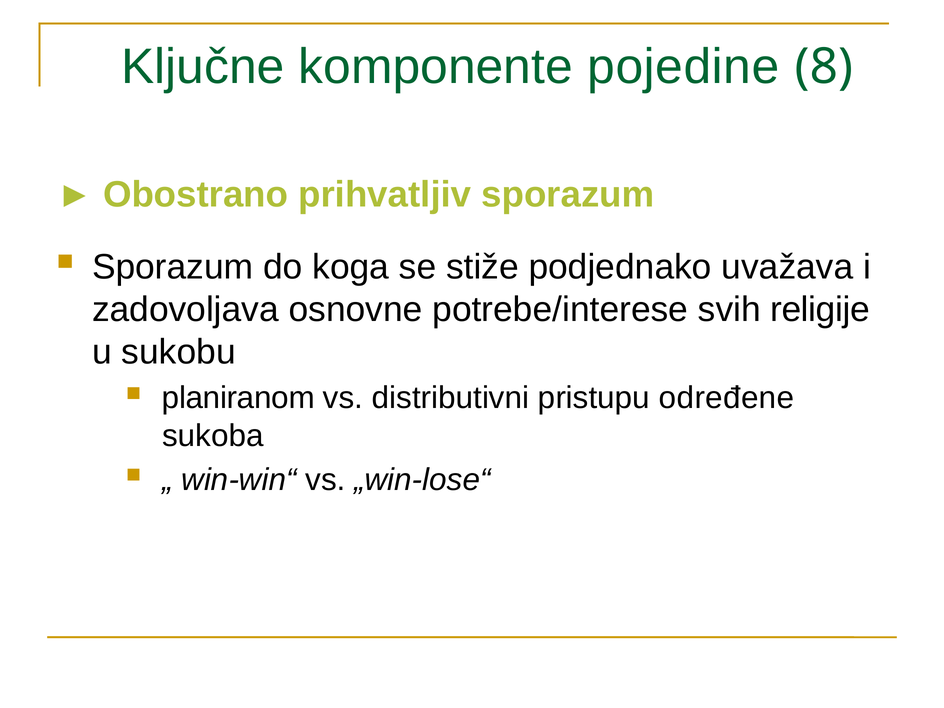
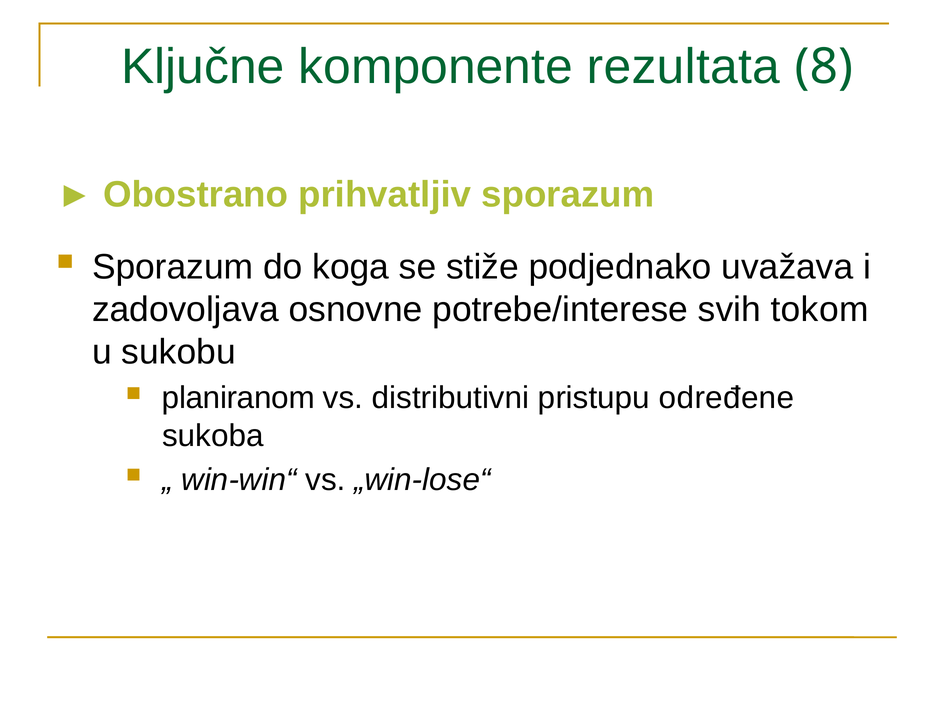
pojedine: pojedine -> rezultata
religije: religije -> tokom
